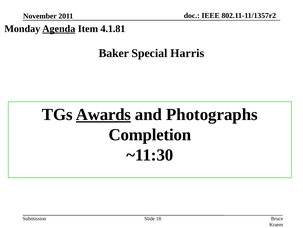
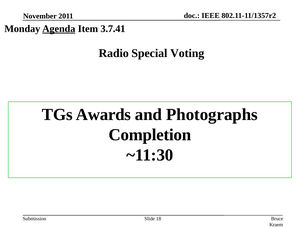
4.1.81: 4.1.81 -> 3.7.41
Baker: Baker -> Radio
Harris: Harris -> Voting
Awards underline: present -> none
